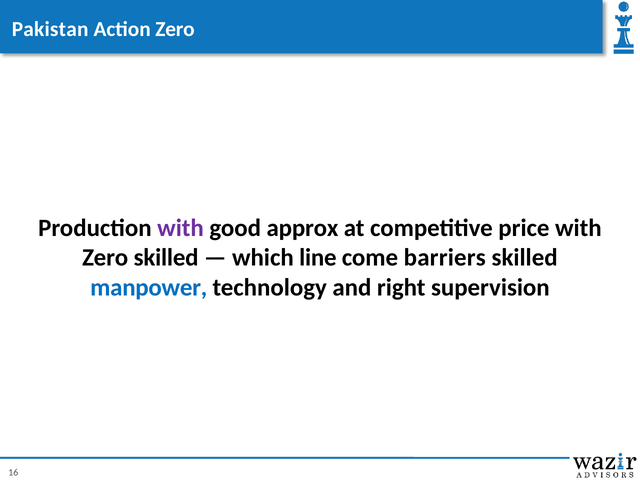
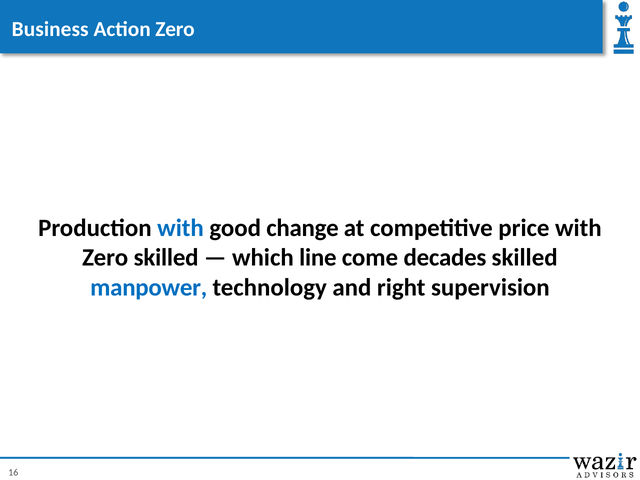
Pakistan: Pakistan -> Business
with at (181, 228) colour: purple -> blue
approx: approx -> change
barriers: barriers -> decades
